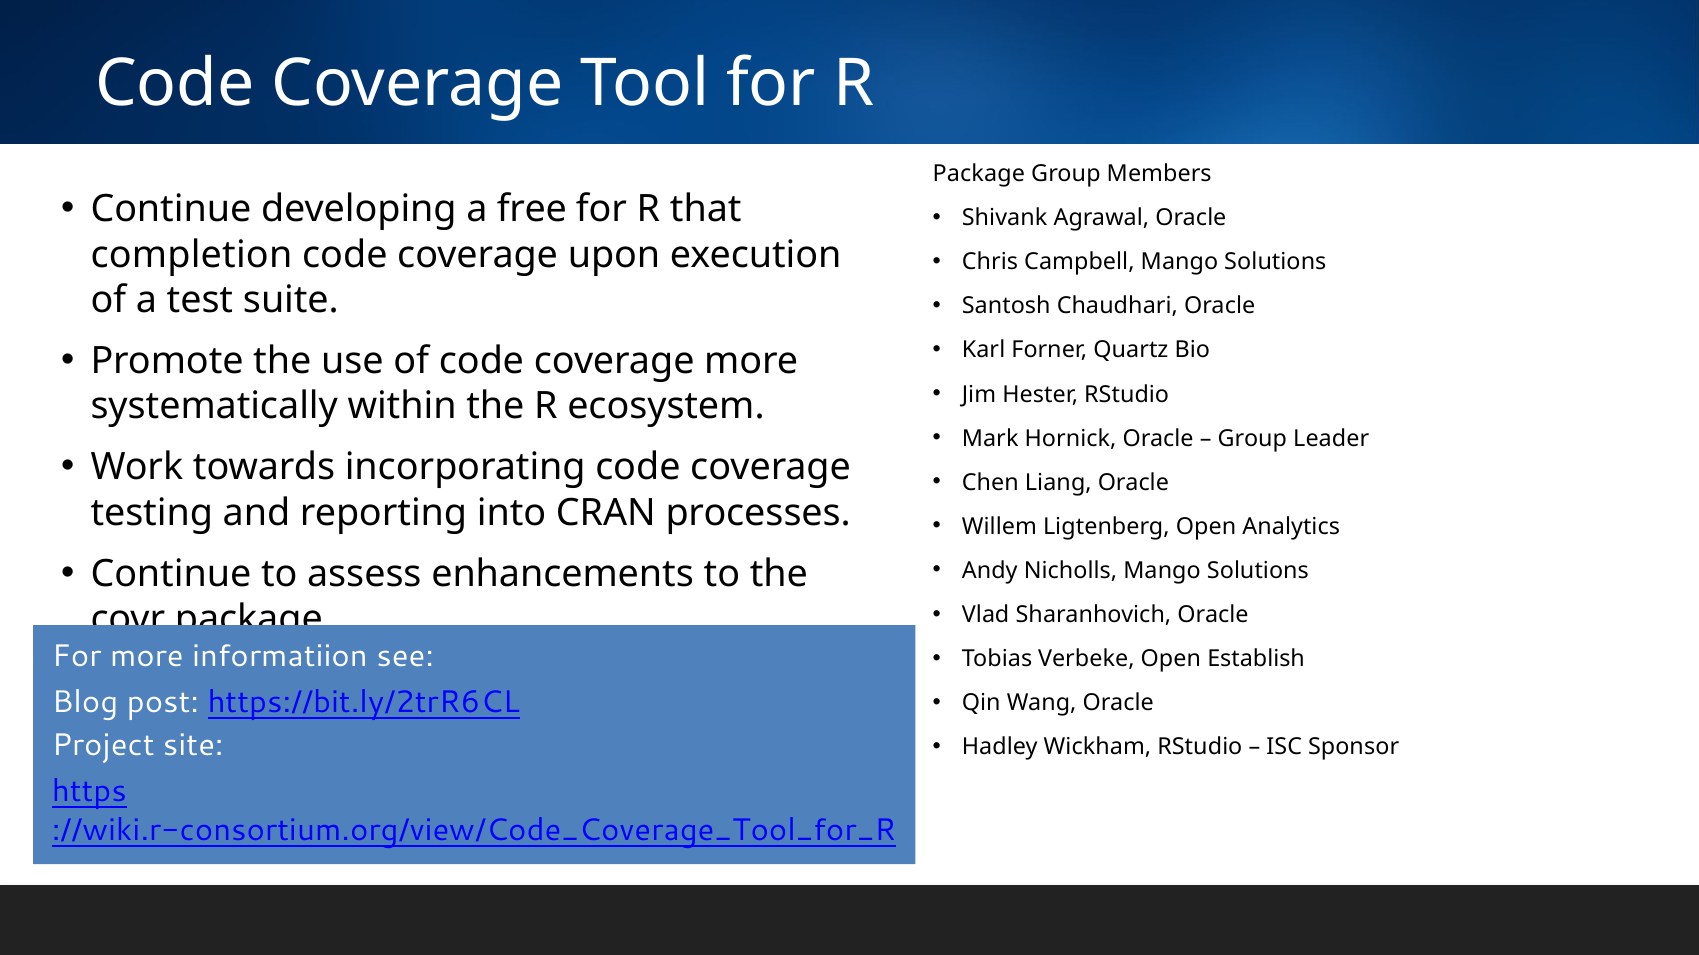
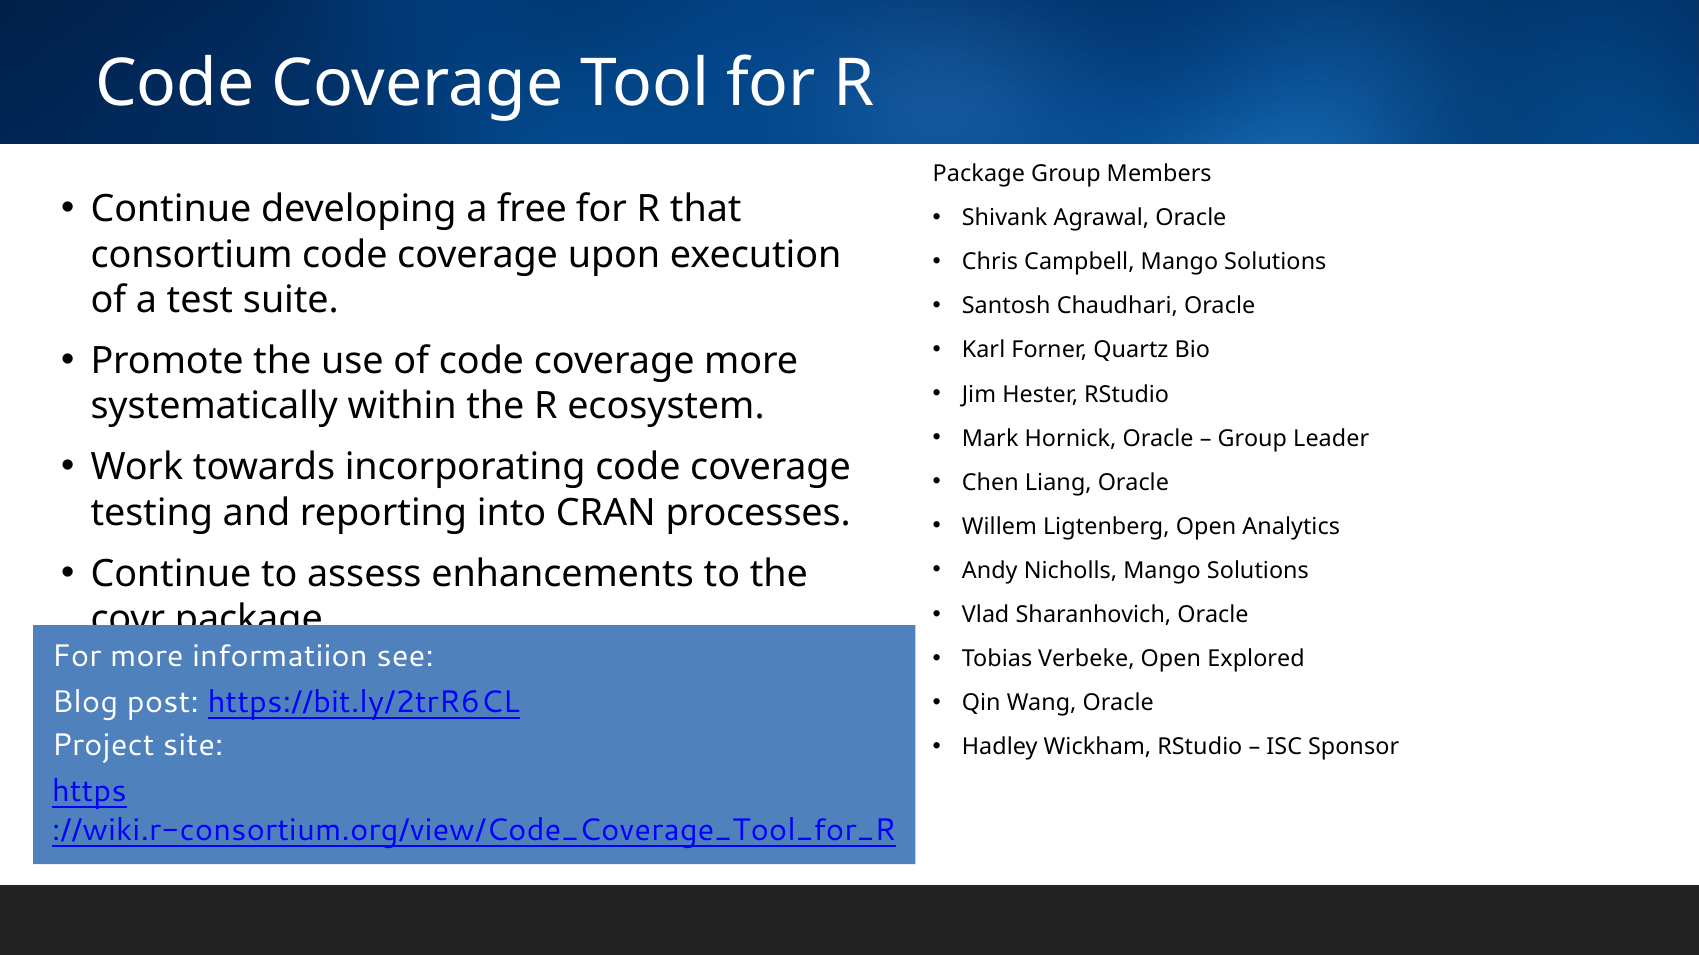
completion: completion -> consortium
Establish: Establish -> Explored
